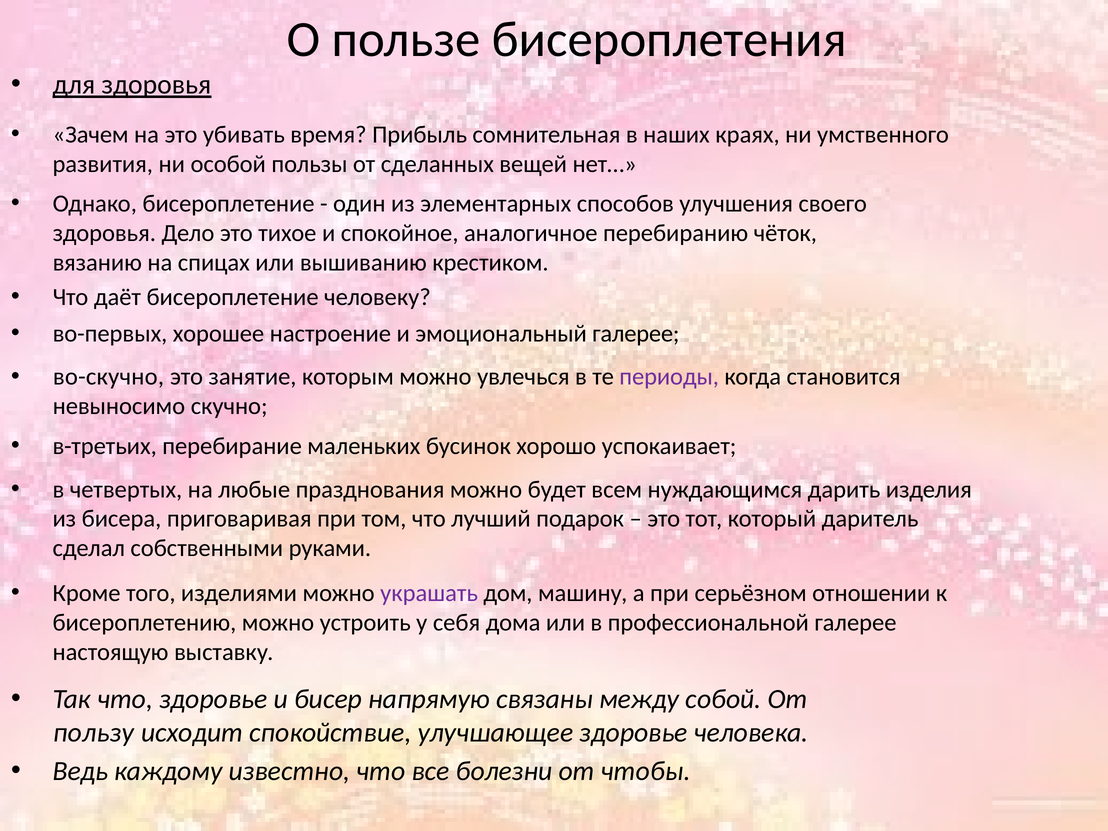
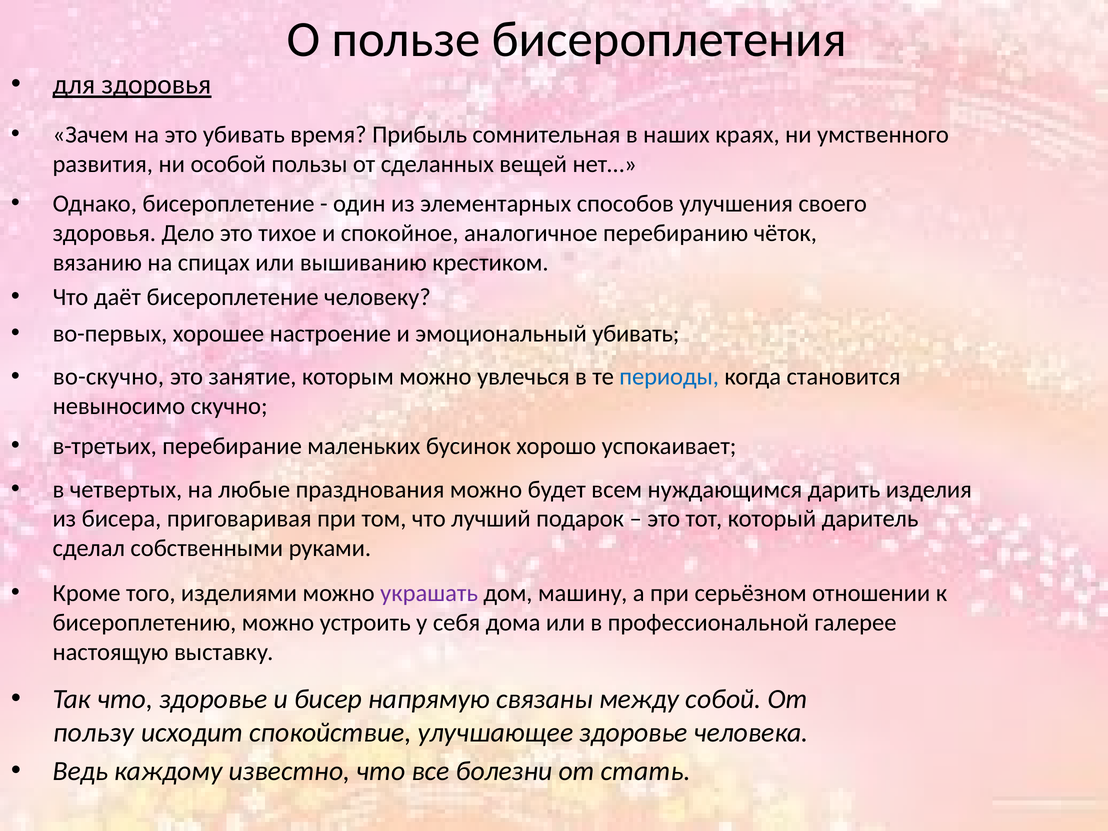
эмоциональный галерее: галерее -> убивать
периоды colour: purple -> blue
чтобы: чтобы -> стать
